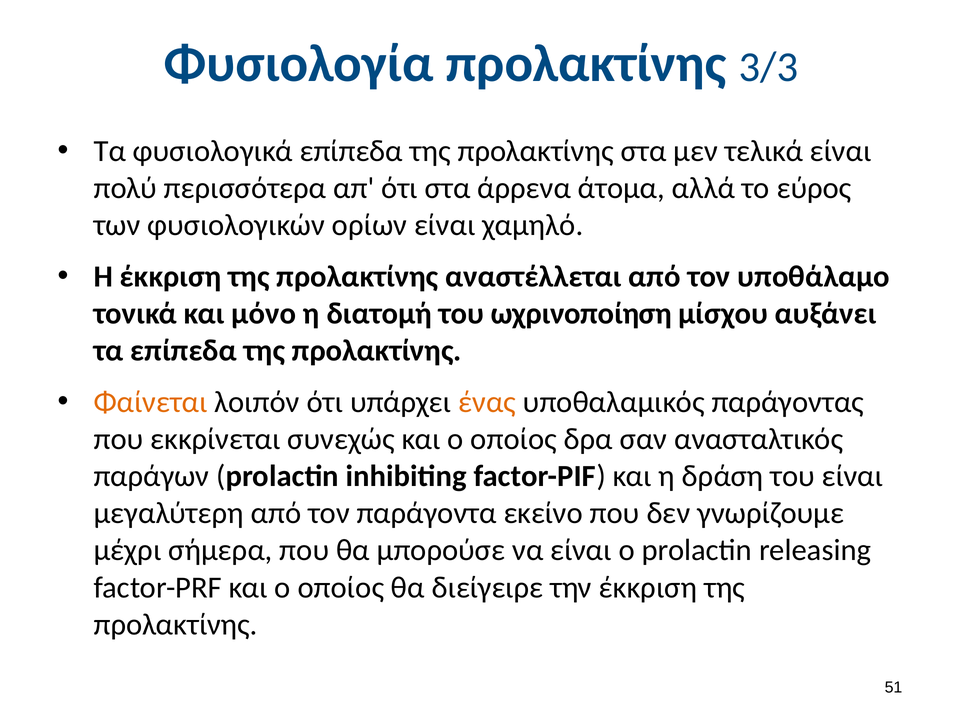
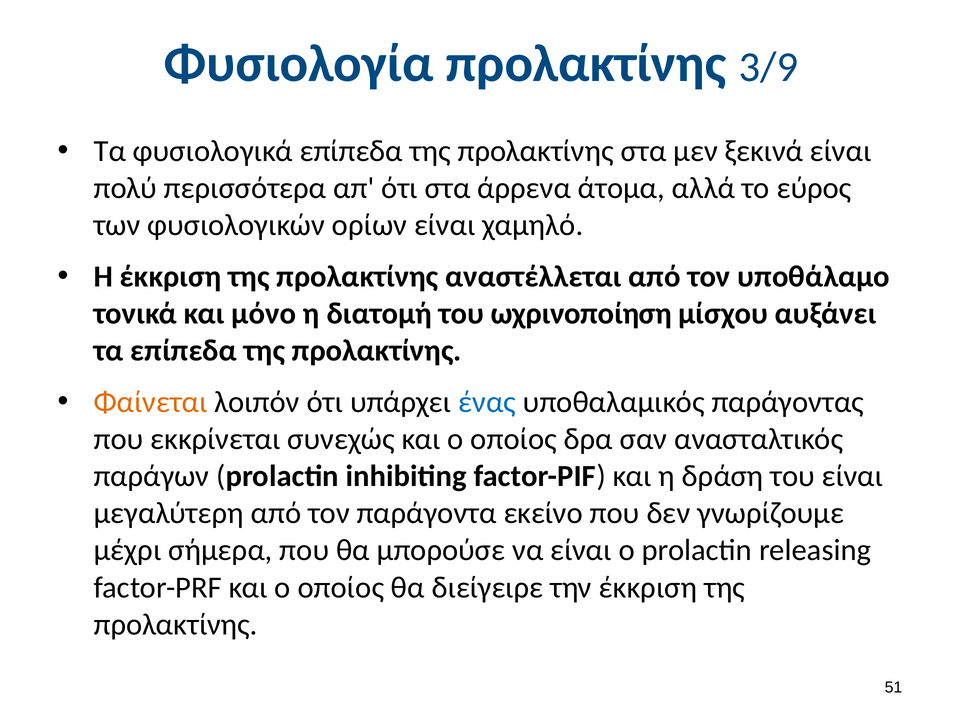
3/3: 3/3 -> 3/9
τελικά: τελικά -> ξεκινά
ένας colour: orange -> blue
